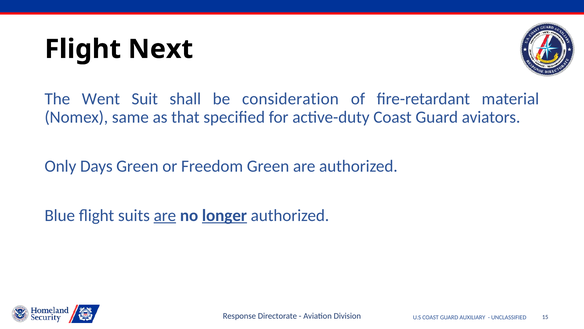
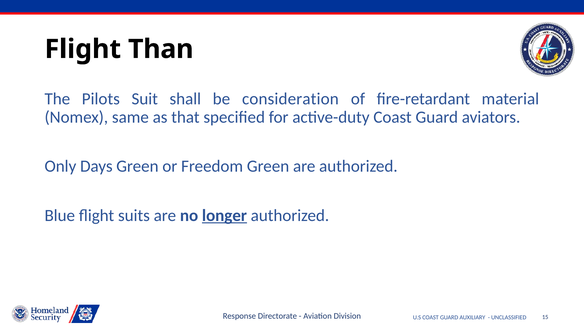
Next: Next -> Than
Went: Went -> Pilots
are at (165, 215) underline: present -> none
